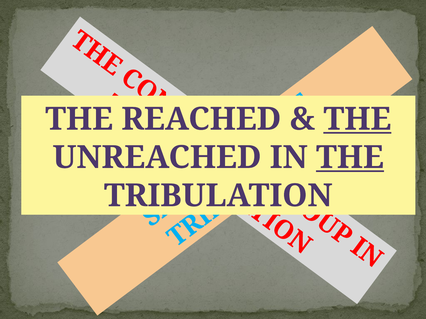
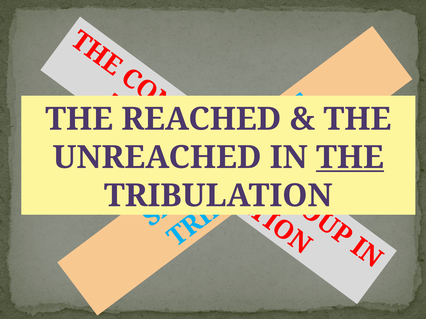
THE at (357, 119) underline: present -> none
